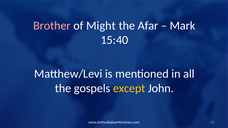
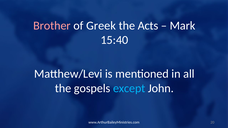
Might: Might -> Greek
Afar: Afar -> Acts
except colour: yellow -> light blue
